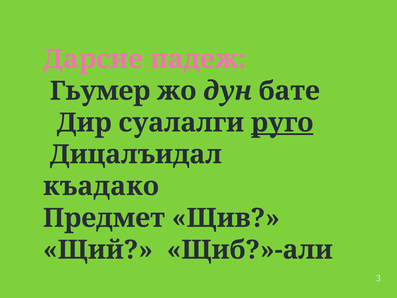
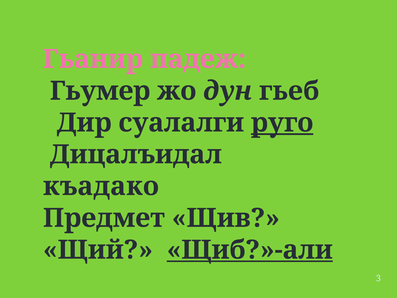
Дарсие: Дарсие -> Гьанир
бате: бате -> гьеб
Щиб?»-али underline: none -> present
